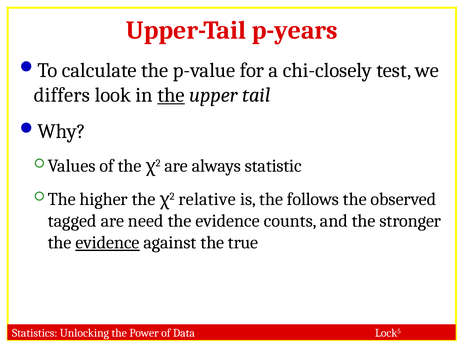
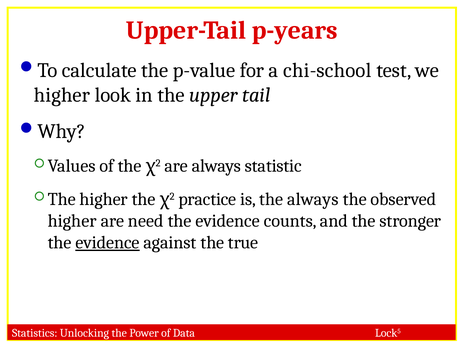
chi-closely: chi-closely -> chi-school
differs at (62, 95): differs -> higher
the at (171, 95) underline: present -> none
relative: relative -> practice
the follows: follows -> always
tagged at (72, 221): tagged -> higher
